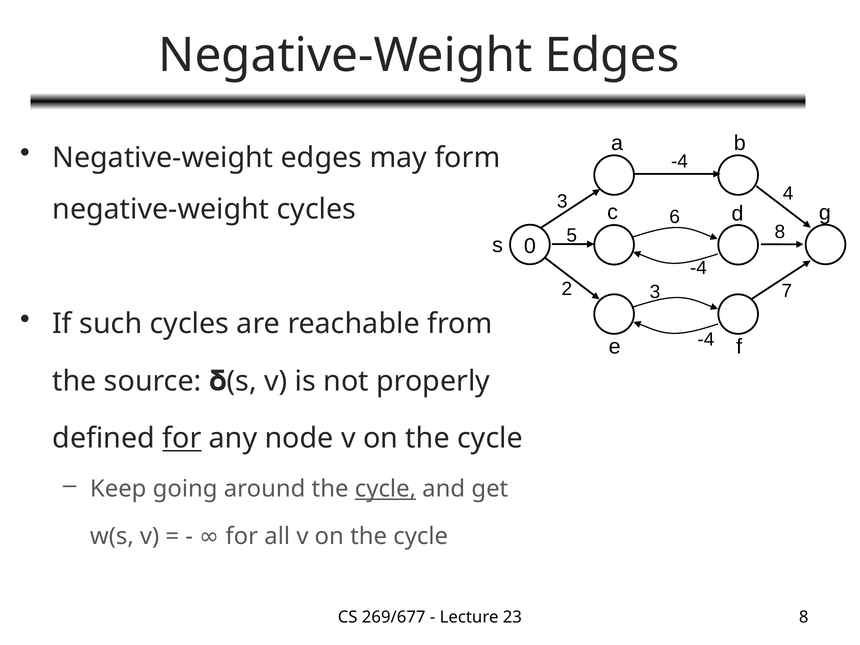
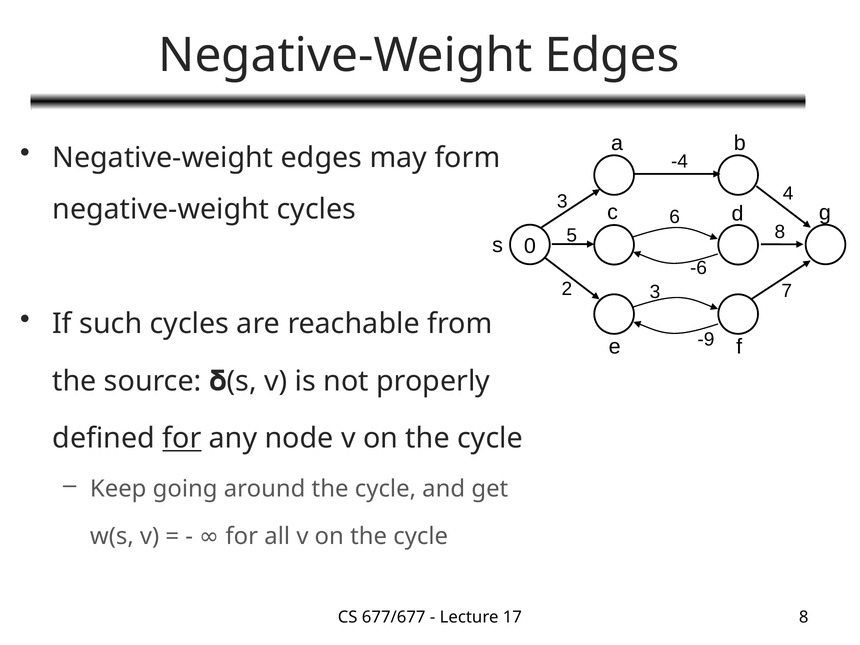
-4 at (699, 268): -4 -> -6
-4 at (706, 339): -4 -> -9
cycle at (385, 489) underline: present -> none
269/677: 269/677 -> 677/677
23: 23 -> 17
